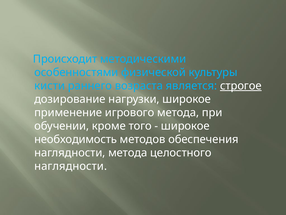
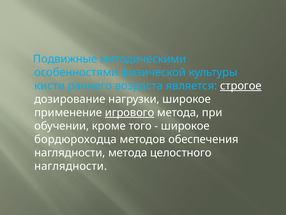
Происходит: Происходит -> Подвижные
игрового underline: none -> present
необходимость: необходимость -> бордюроходца
